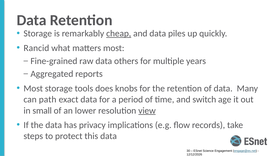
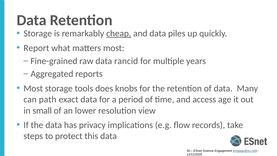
Rancid: Rancid -> Report
others: others -> rancid
switch: switch -> access
view underline: present -> none
